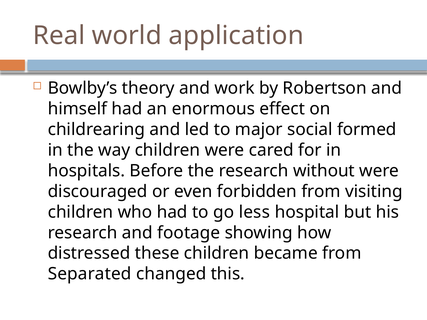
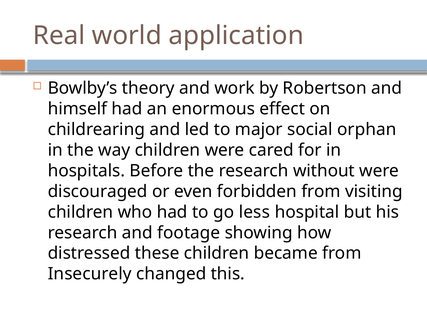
formed: formed -> orphan
Separated: Separated -> Insecurely
